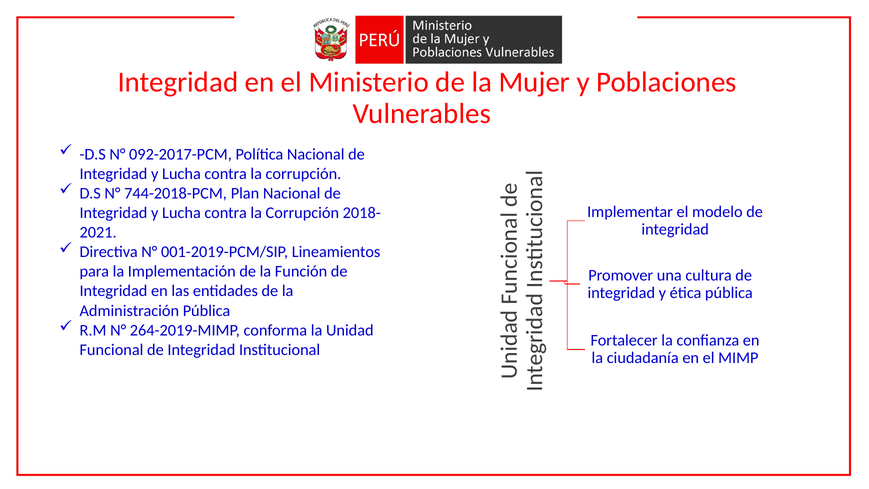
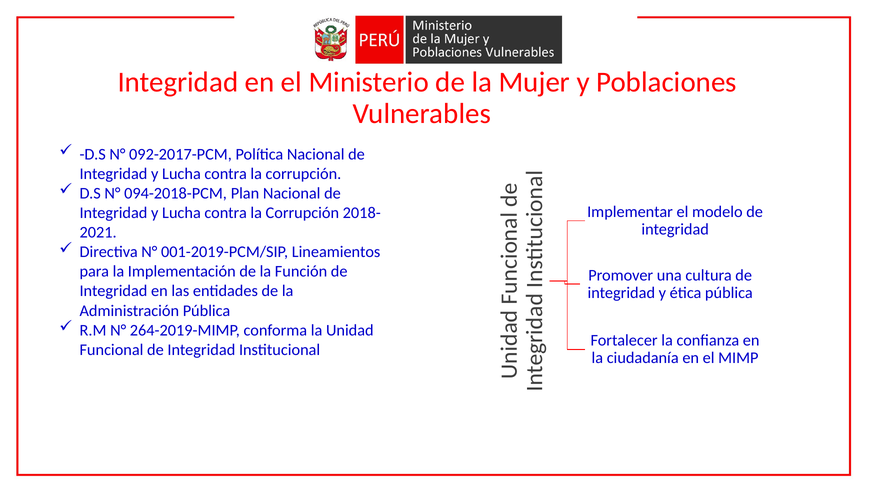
744-2018-PCM: 744-2018-PCM -> 094-2018-PCM
